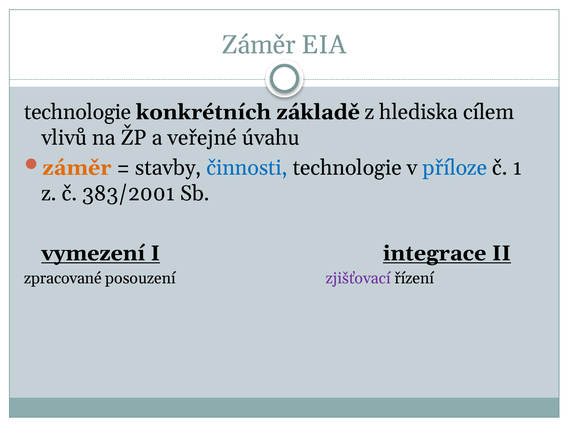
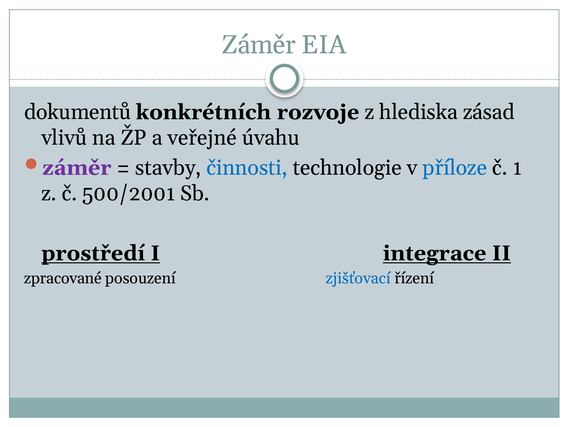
technologie at (78, 112): technologie -> dokumentů
základě: základě -> rozvoje
cílem: cílem -> zásad
záměr at (77, 168) colour: orange -> purple
383/2001: 383/2001 -> 500/2001
vymezení: vymezení -> prostředí
zjišťovací colour: purple -> blue
